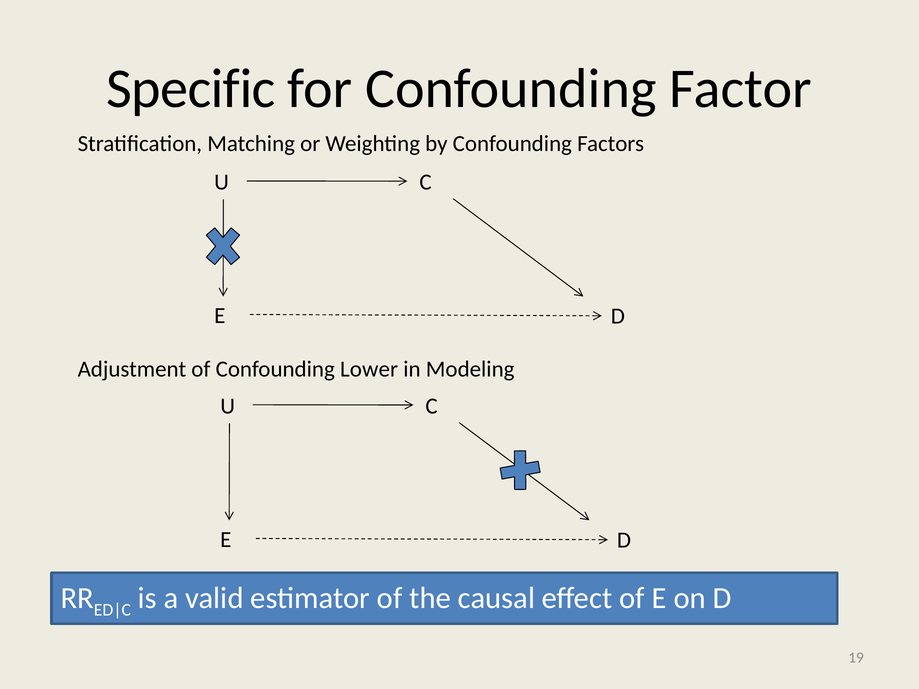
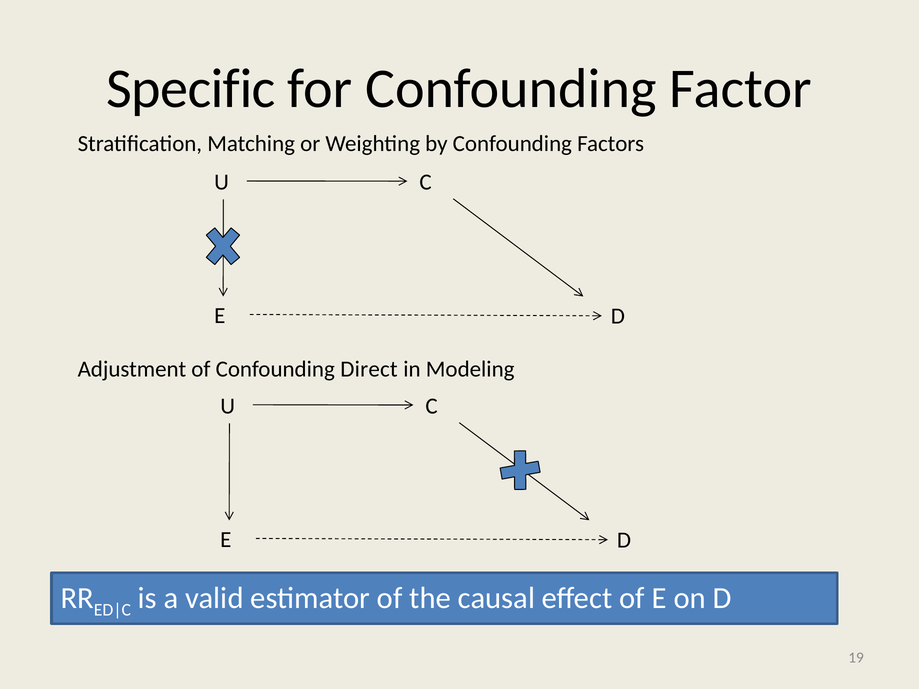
Lower: Lower -> Direct
